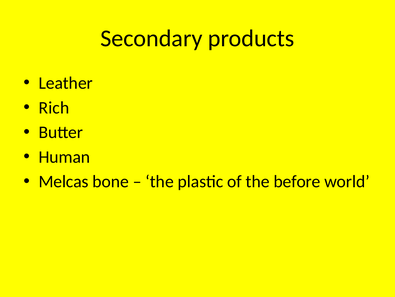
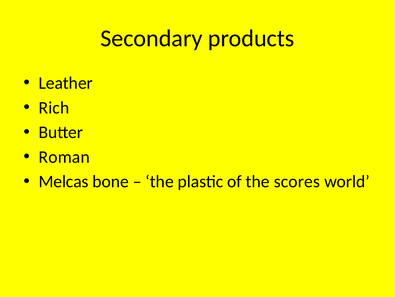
Human: Human -> Roman
before: before -> scores
